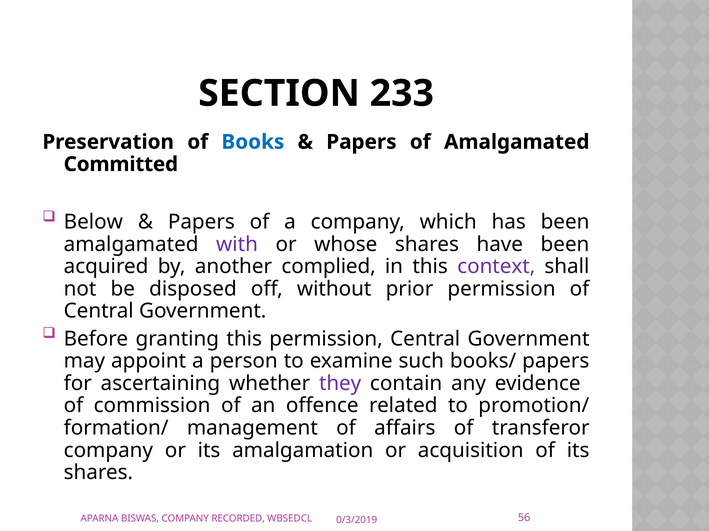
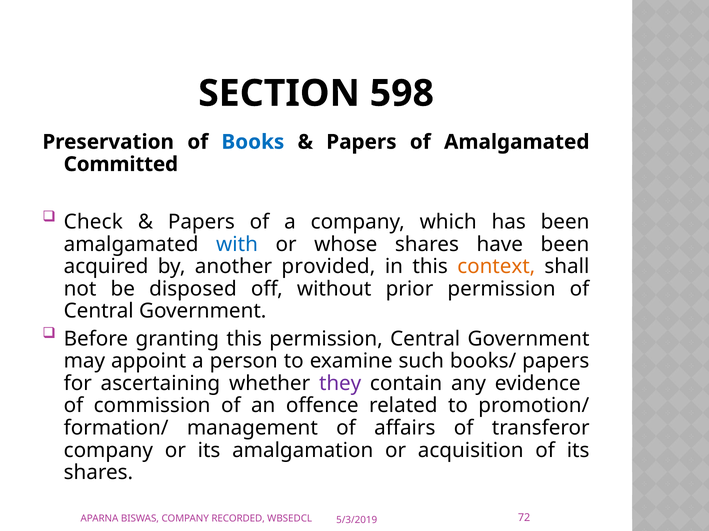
233: 233 -> 598
Below: Below -> Check
with colour: purple -> blue
complied: complied -> provided
context colour: purple -> orange
56: 56 -> 72
0/3/2019: 0/3/2019 -> 5/3/2019
